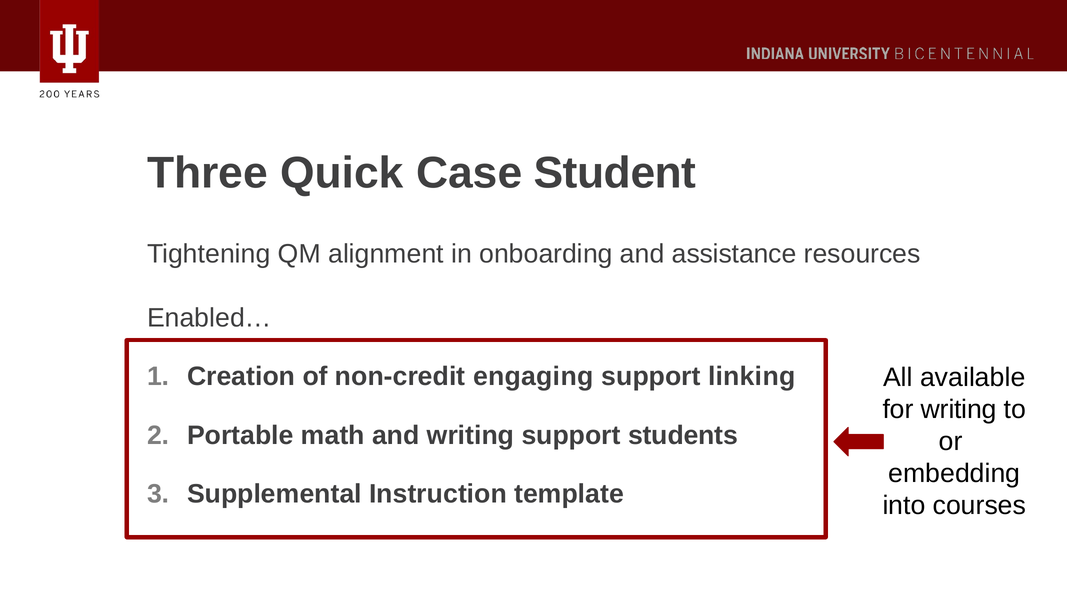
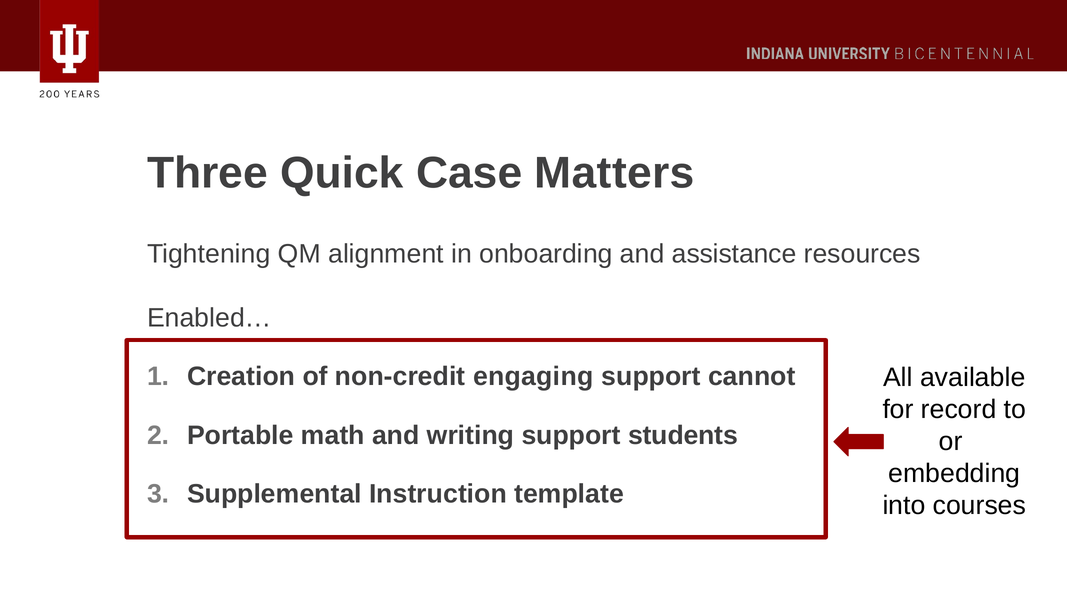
Student: Student -> Matters
linking: linking -> cannot
for writing: writing -> record
